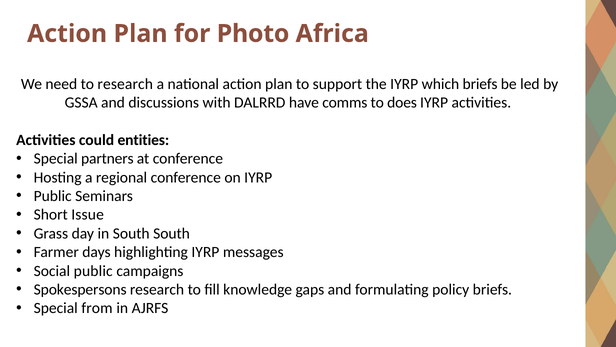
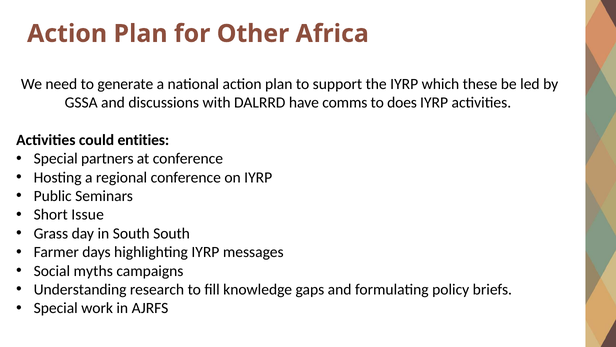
Photo: Photo -> Other
to research: research -> generate
which briefs: briefs -> these
Social public: public -> myths
Spokespersons: Spokespersons -> Understanding
from: from -> work
